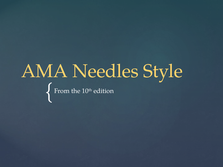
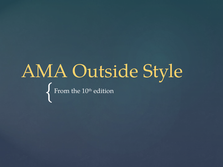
Needles: Needles -> Outside
